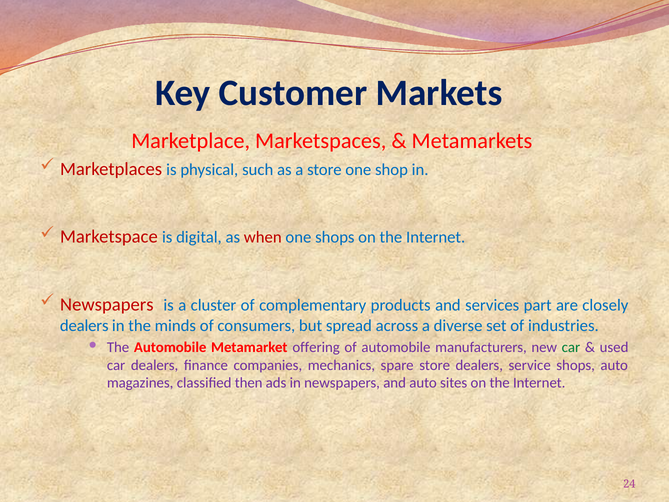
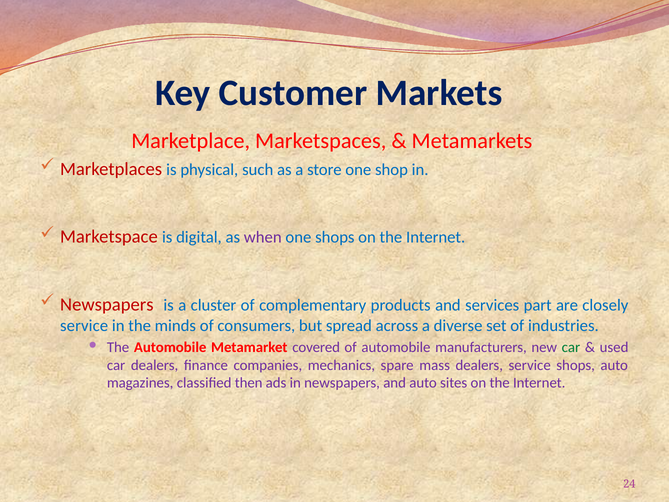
when colour: red -> purple
dealers at (84, 325): dealers -> service
offering: offering -> covered
spare store: store -> mass
